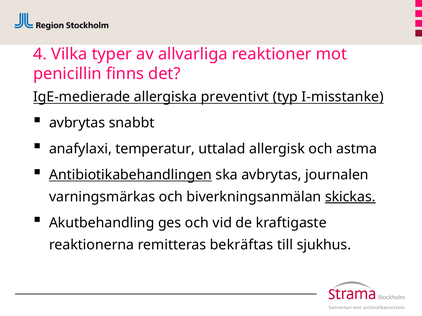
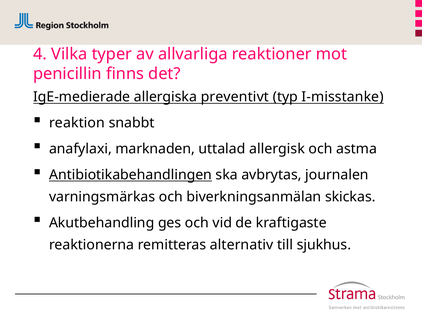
avbrytas at (77, 123): avbrytas -> reaktion
temperatur: temperatur -> marknaden
skickas underline: present -> none
bekräftas: bekräftas -> alternativ
